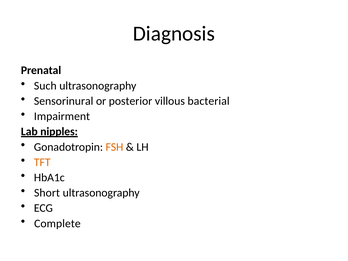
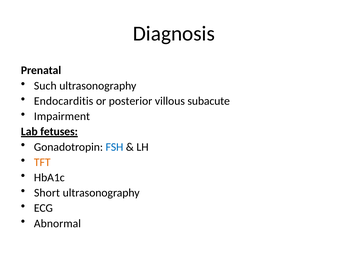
Sensorinural: Sensorinural -> Endocarditis
bacterial: bacterial -> subacute
nipples: nipples -> fetuses
FSH colour: orange -> blue
Complete: Complete -> Abnormal
